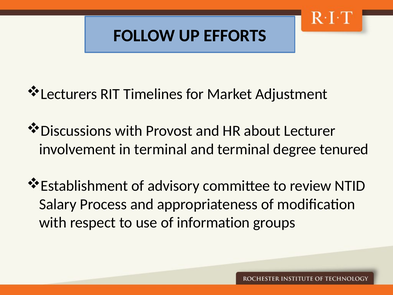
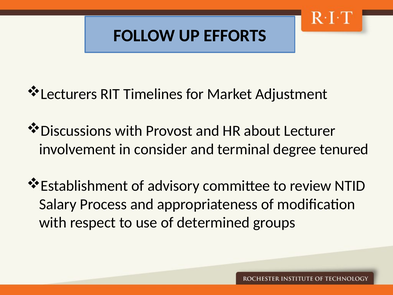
in terminal: terminal -> consider
information: information -> determined
